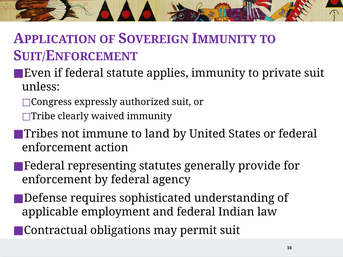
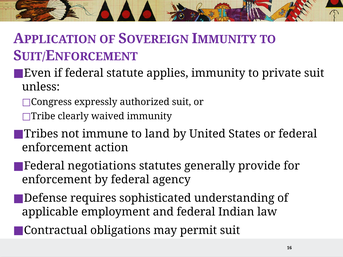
representing: representing -> negotiations
